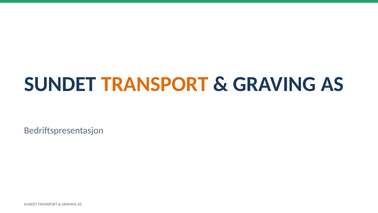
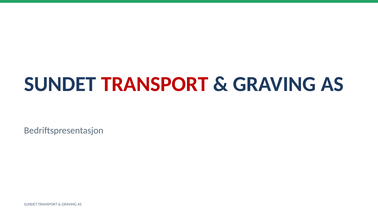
TRANSPORT at (155, 84) colour: orange -> red
